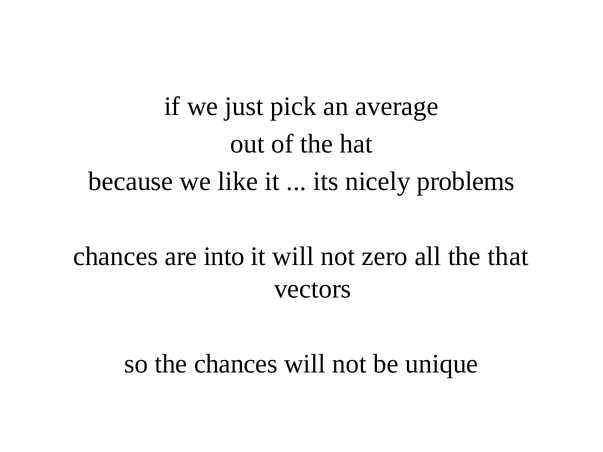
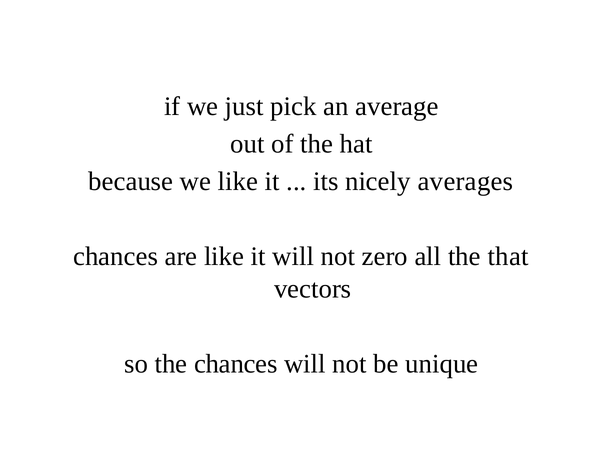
problems: problems -> averages
are into: into -> like
